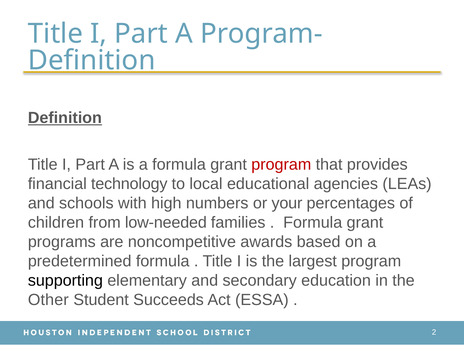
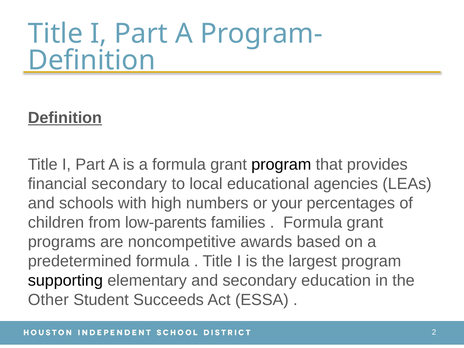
program at (281, 165) colour: red -> black
financial technology: technology -> secondary
low-needed: low-needed -> low-parents
